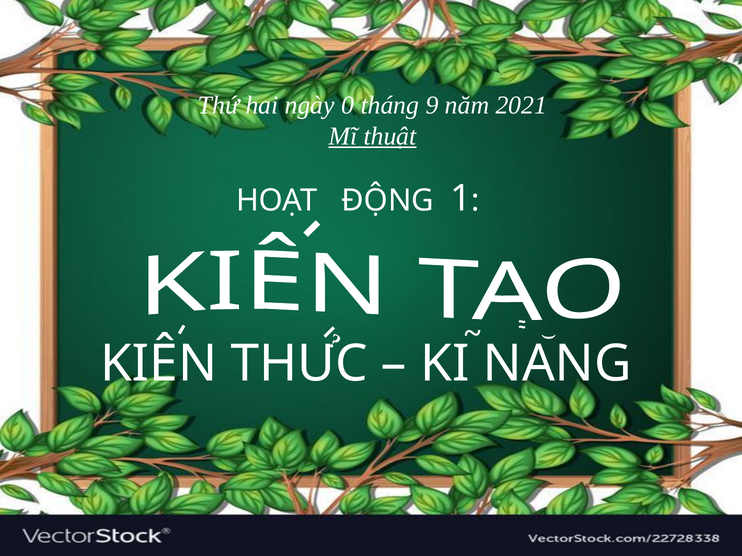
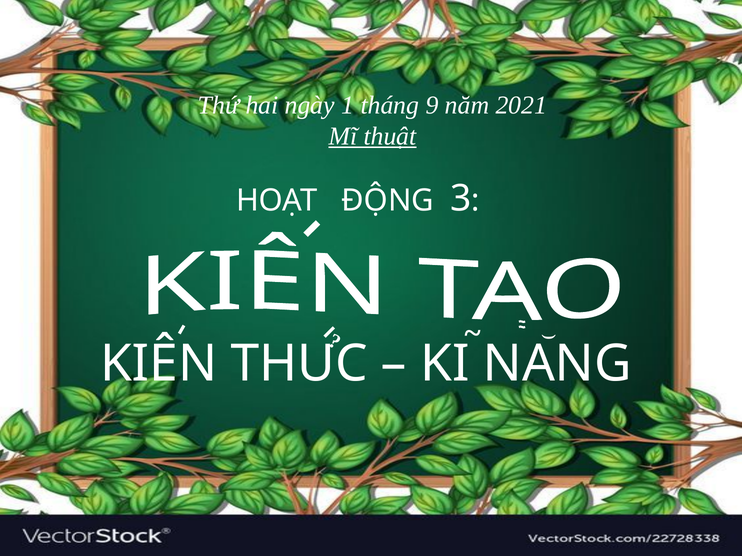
0: 0 -> 1
1: 1 -> 3
